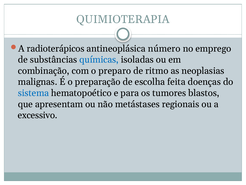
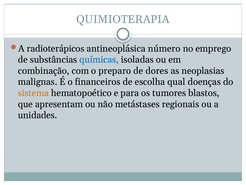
ritmo: ritmo -> dores
preparação: preparação -> financeiros
feita: feita -> qual
sistema colour: blue -> orange
excessivo: excessivo -> unidades
